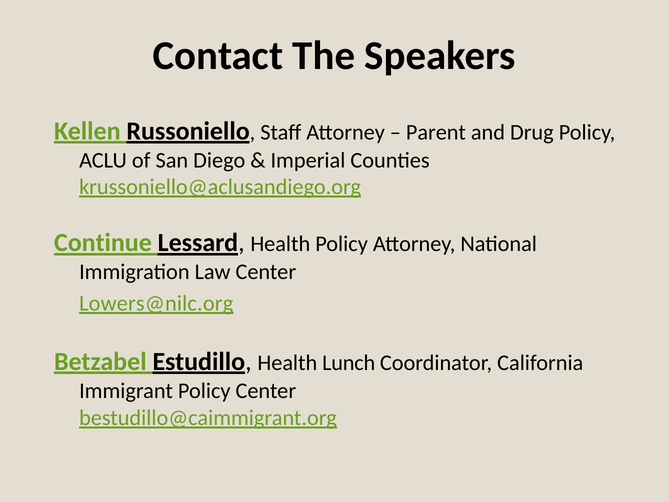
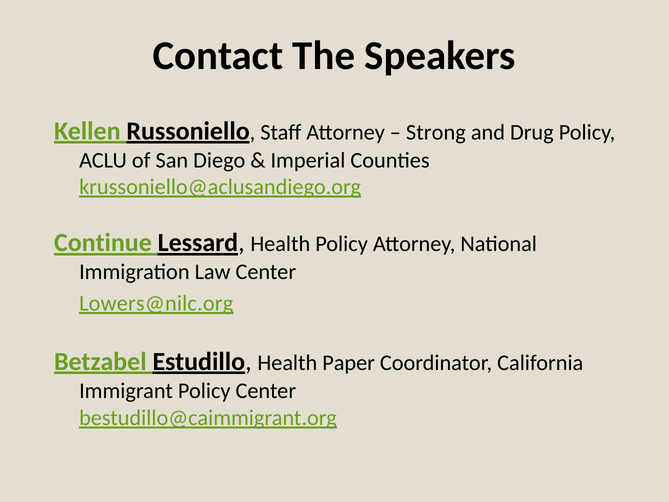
Parent: Parent -> Strong
Lunch: Lunch -> Paper
